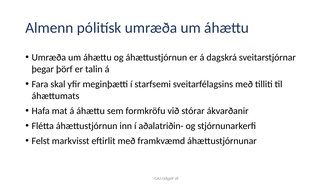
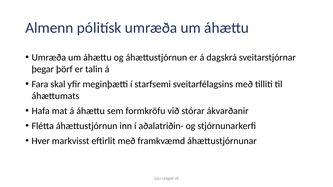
Felst: Felst -> Hver
